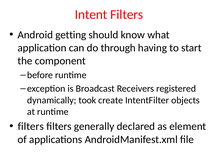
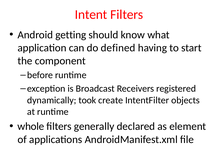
through: through -> defined
filters at (31, 127): filters -> whole
